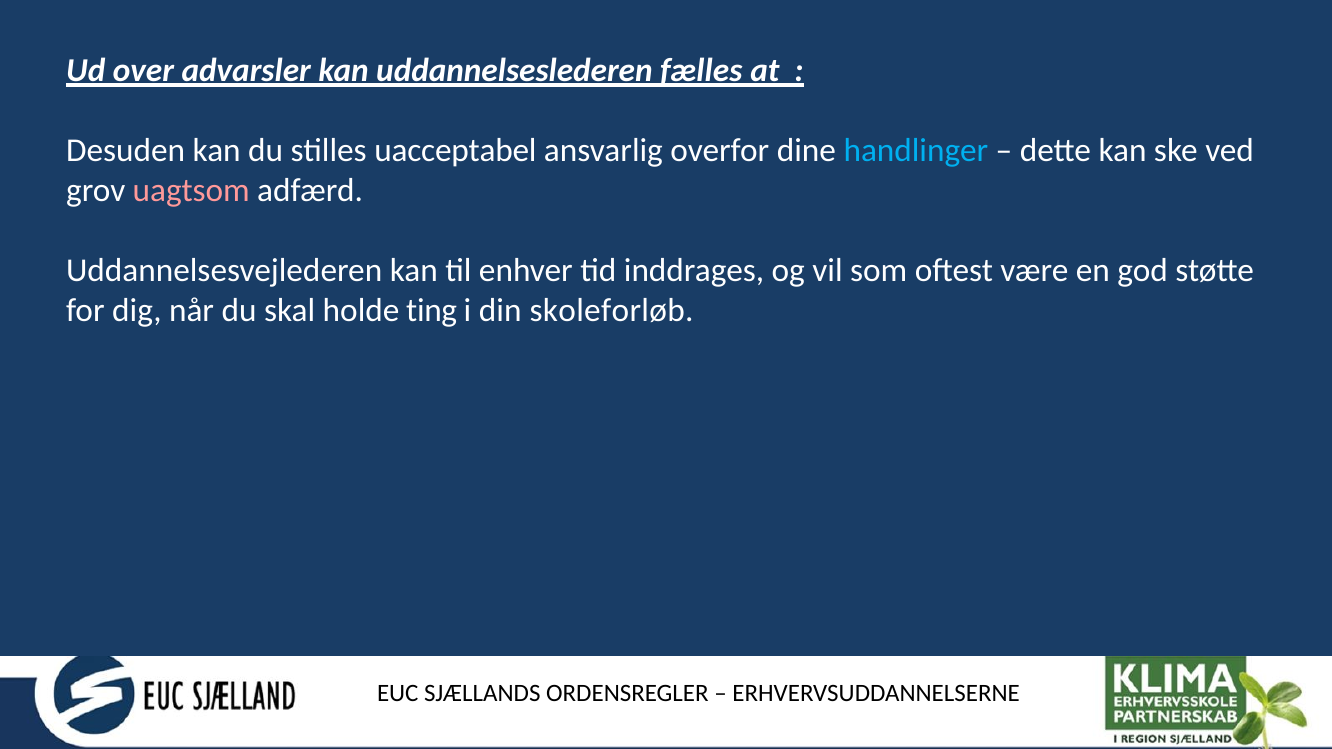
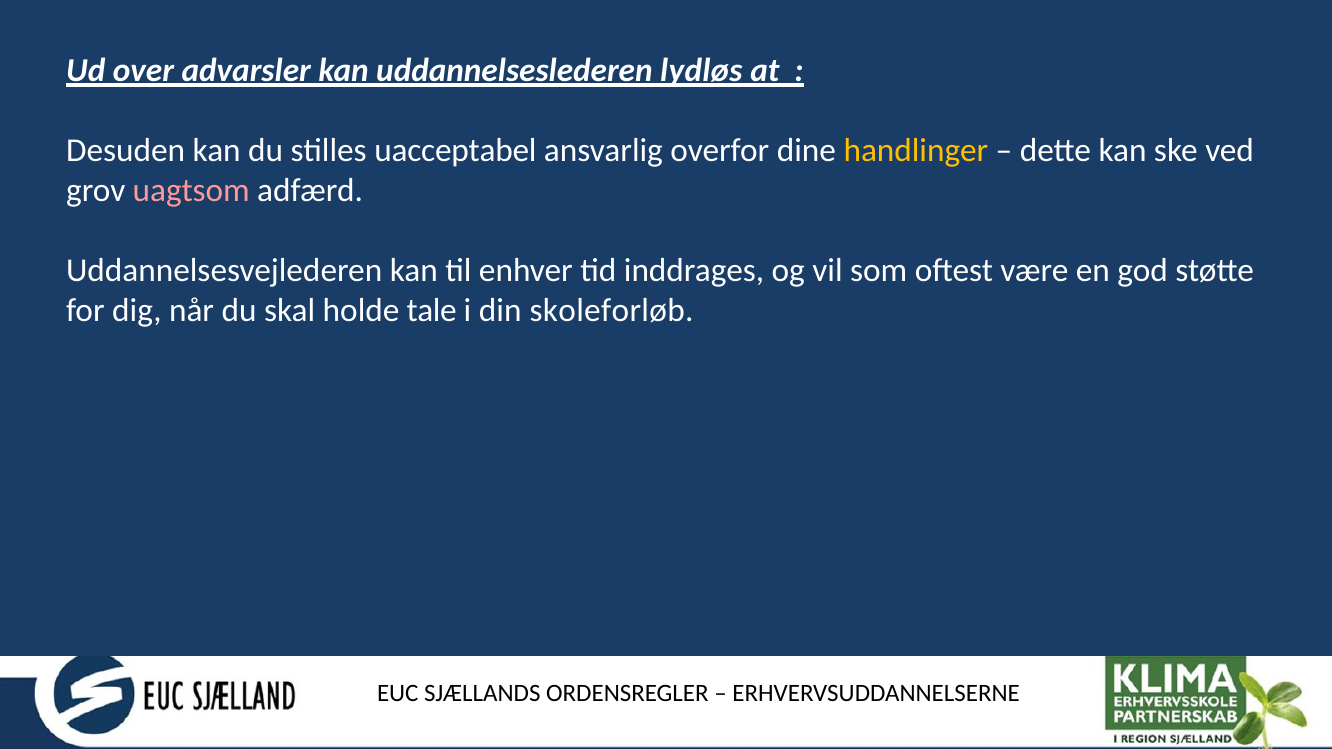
fælles: fælles -> lydløs
handlinger colour: light blue -> yellow
ting: ting -> tale
